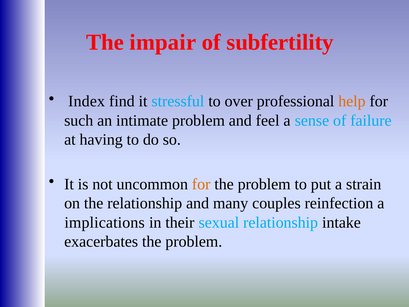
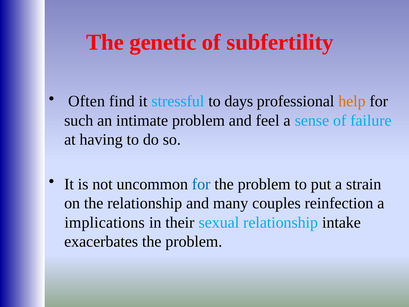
impair: impair -> genetic
Index: Index -> Often
over: over -> days
for at (201, 184) colour: orange -> blue
